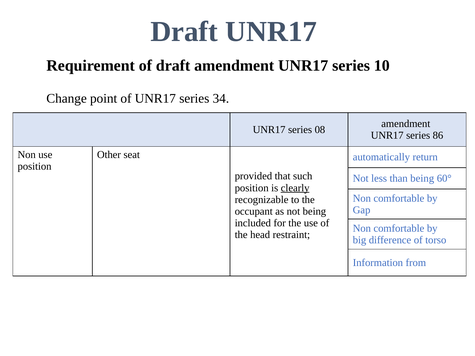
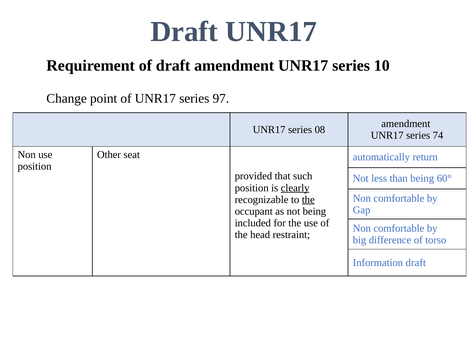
34: 34 -> 97
86: 86 -> 74
the at (308, 200) underline: none -> present
Information from: from -> draft
